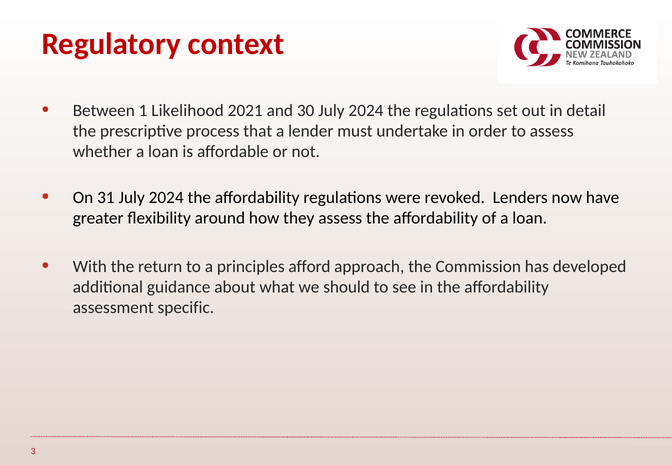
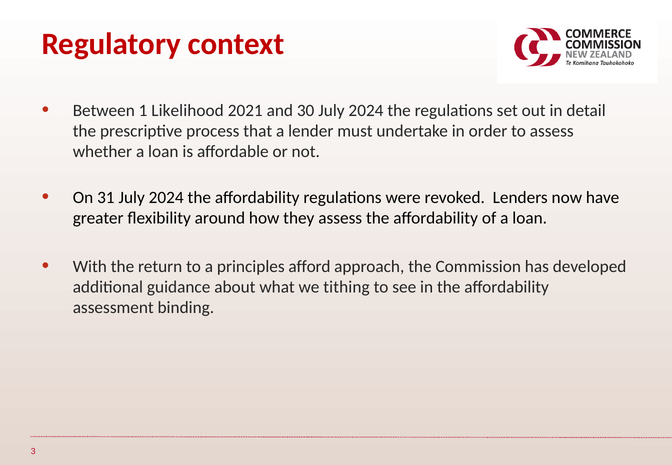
should: should -> tithing
specific: specific -> binding
